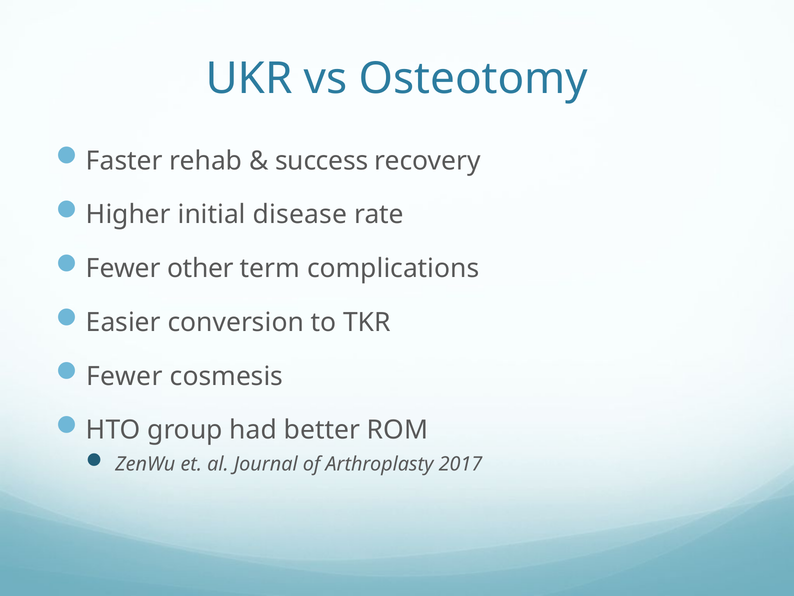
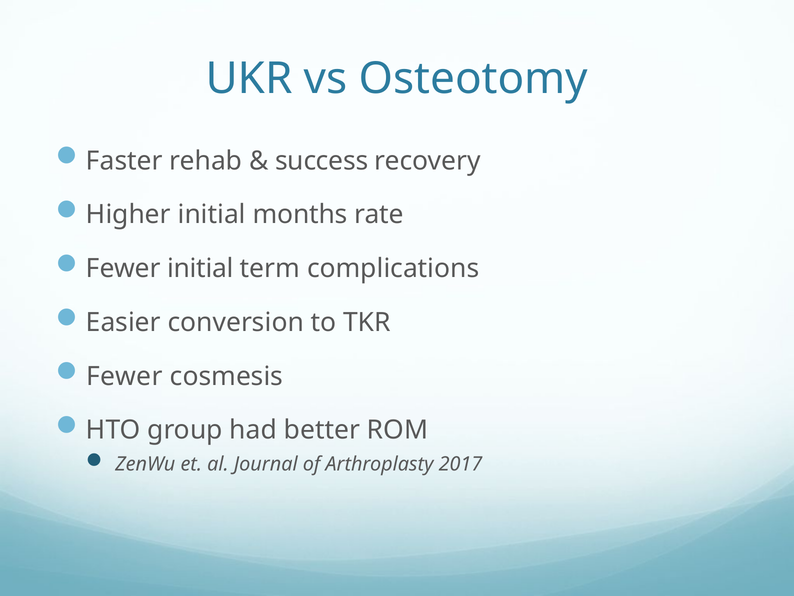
disease: disease -> months
Fewer other: other -> initial
